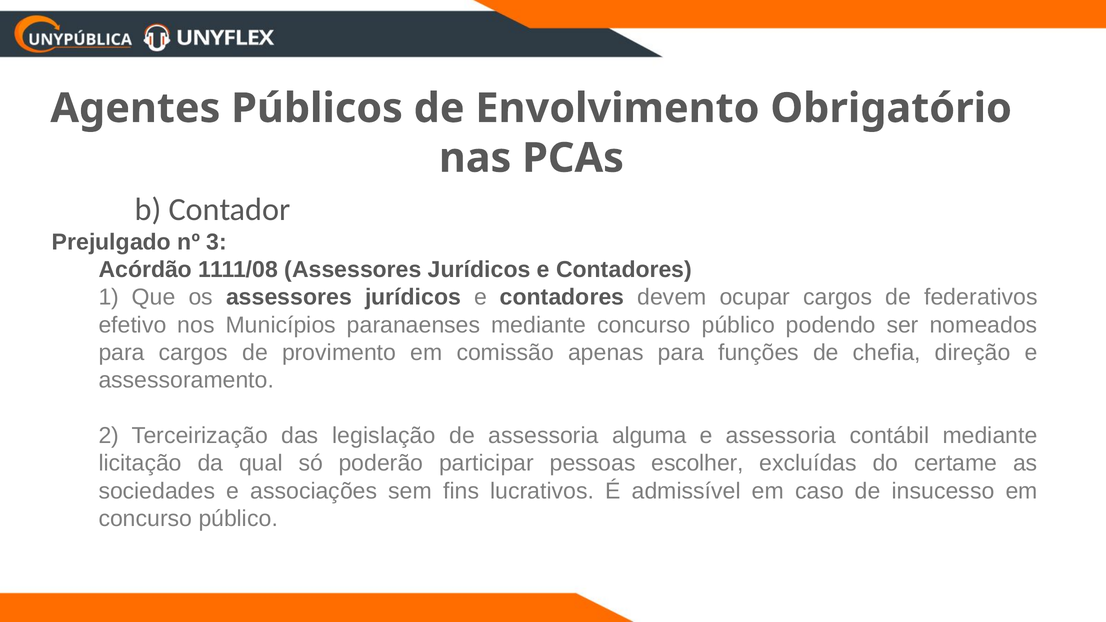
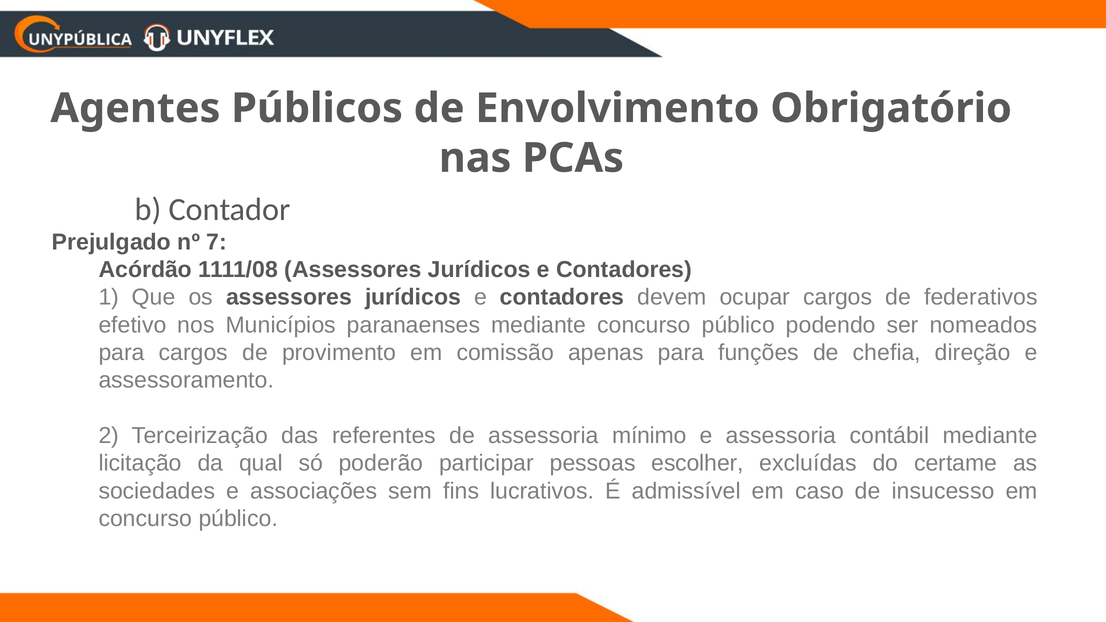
3: 3 -> 7
legislação: legislação -> referentes
alguma: alguma -> mínimo
